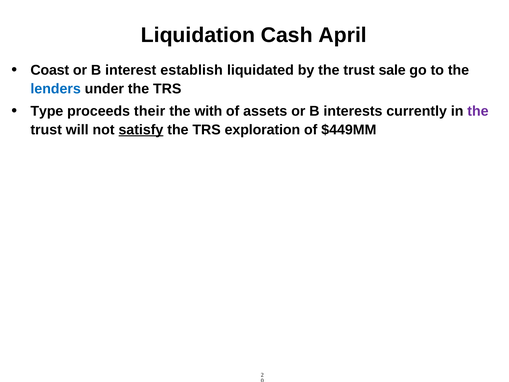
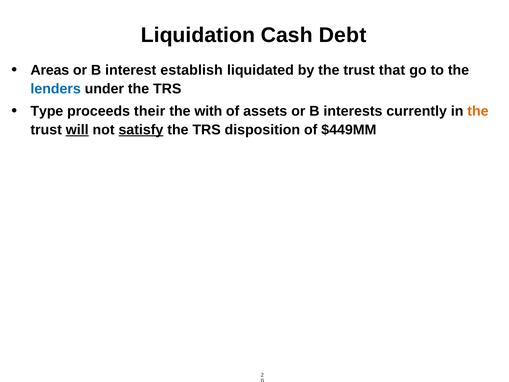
April: April -> Debt
Coast: Coast -> Areas
sale: sale -> that
the at (478, 111) colour: purple -> orange
will underline: none -> present
exploration: exploration -> disposition
